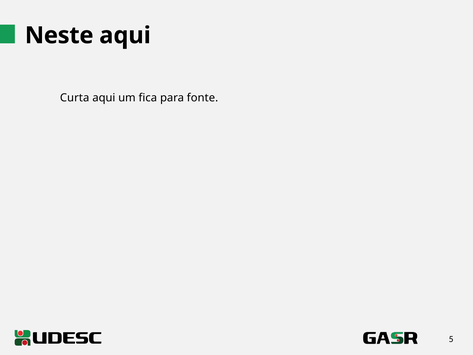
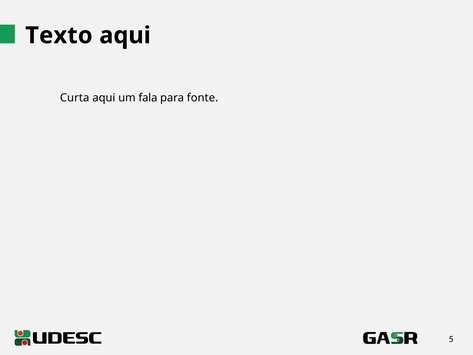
Neste: Neste -> Texto
fica: fica -> fala
